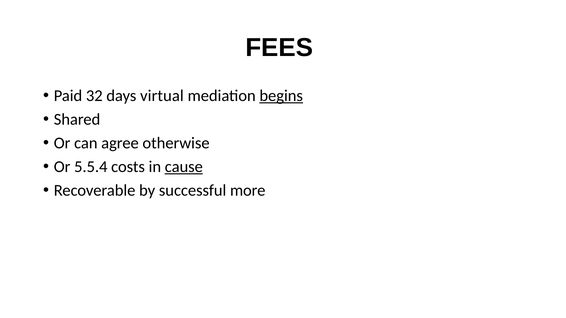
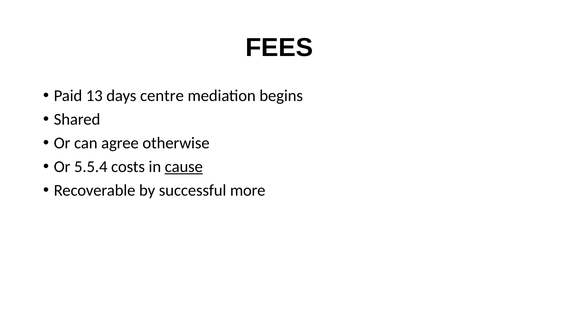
32: 32 -> 13
virtual: virtual -> centre
begins underline: present -> none
